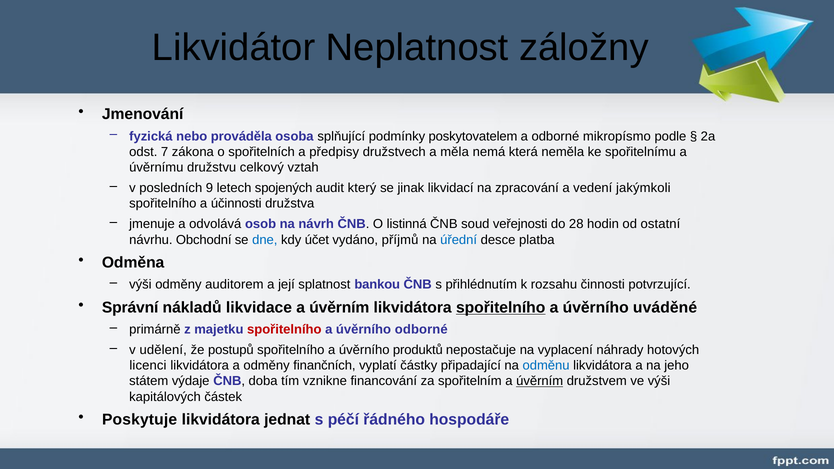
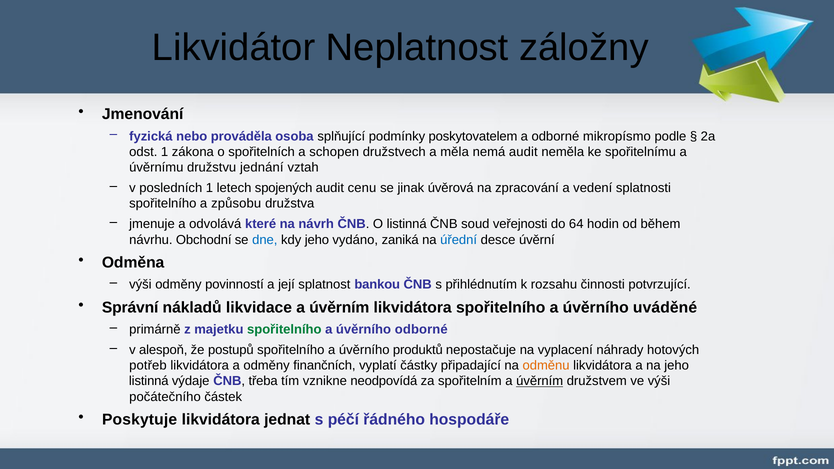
odst 7: 7 -> 1
předpisy: předpisy -> schopen
nemá která: která -> audit
celkový: celkový -> jednání
posledních 9: 9 -> 1
který: který -> cenu
likvidací: likvidací -> úvěrová
jakýmkoli: jakýmkoli -> splatnosti
účinnosti: účinnosti -> způsobu
osob: osob -> které
28: 28 -> 64
ostatní: ostatní -> během
kdy účet: účet -> jeho
příjmů: příjmů -> zaniká
platba: platba -> úvěrní
auditorem: auditorem -> povinností
spořitelního at (501, 308) underline: present -> none
spořitelního at (284, 330) colour: red -> green
udělení: udělení -> alespoň
licenci: licenci -> potřeb
odměnu colour: blue -> orange
státem at (149, 381): státem -> listinná
doba: doba -> třeba
financování: financování -> neodpovídá
kapitálových: kapitálových -> počátečního
